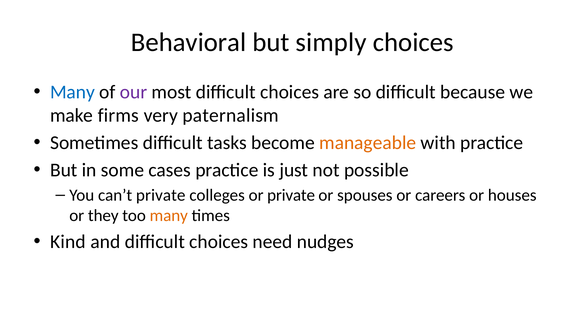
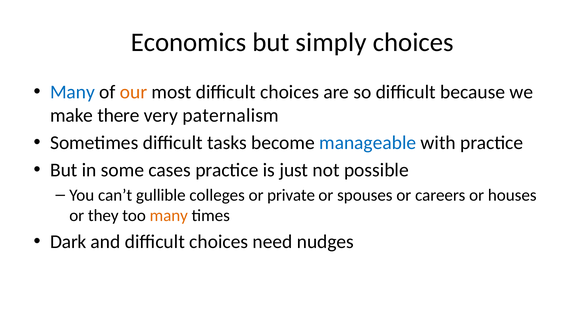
Behavioral: Behavioral -> Economics
our colour: purple -> orange
firms: firms -> there
manageable colour: orange -> blue
can’t private: private -> gullible
Kind: Kind -> Dark
